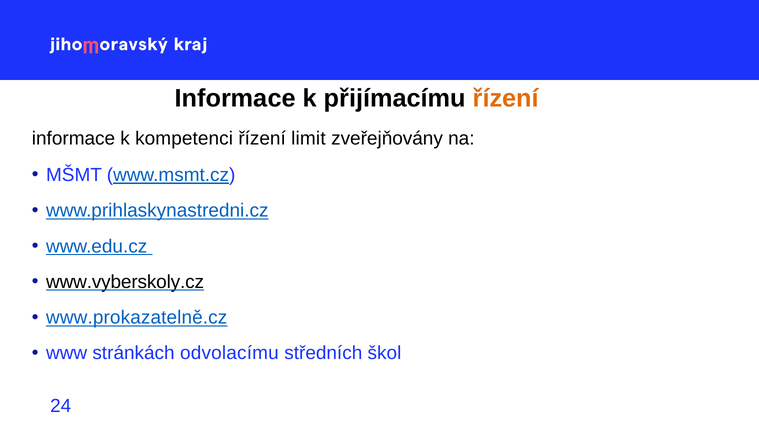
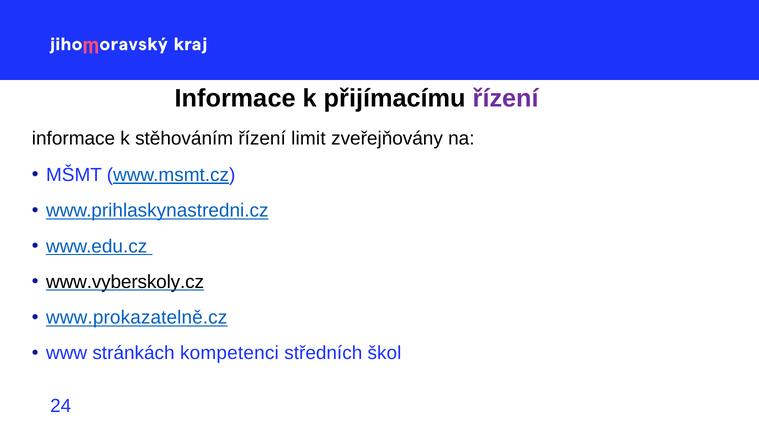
řízení at (506, 99) colour: orange -> purple
kompetenci: kompetenci -> stěhováním
odvolacímu: odvolacímu -> kompetenci
